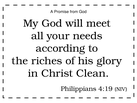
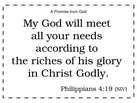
Clean: Clean -> Godly
